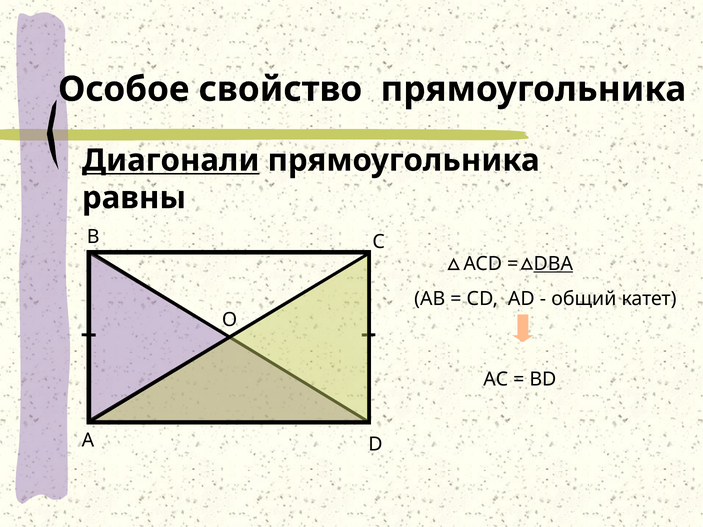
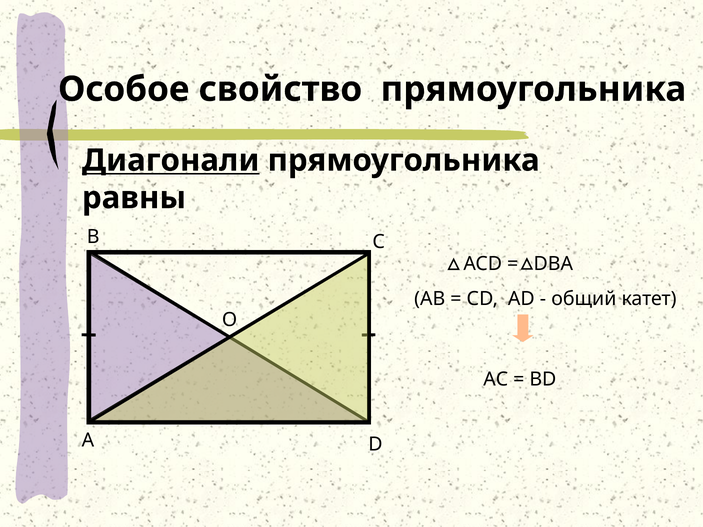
DBA underline: present -> none
